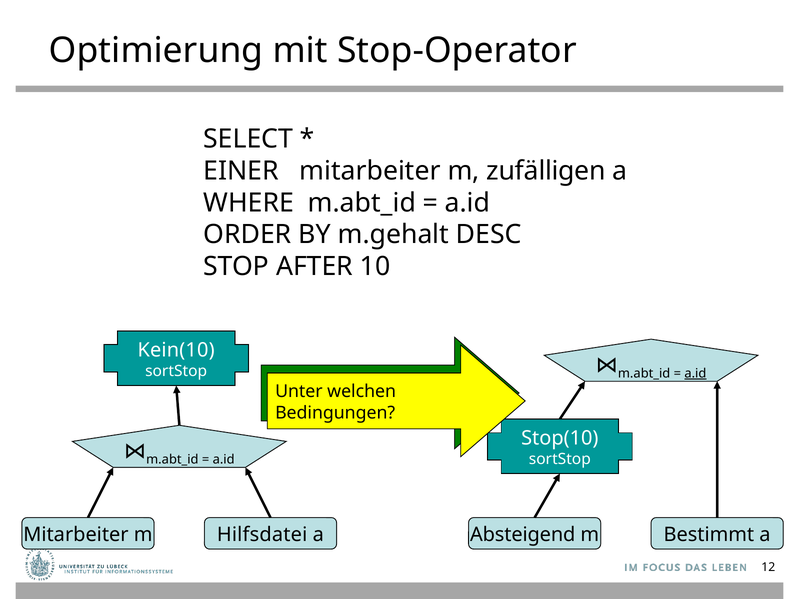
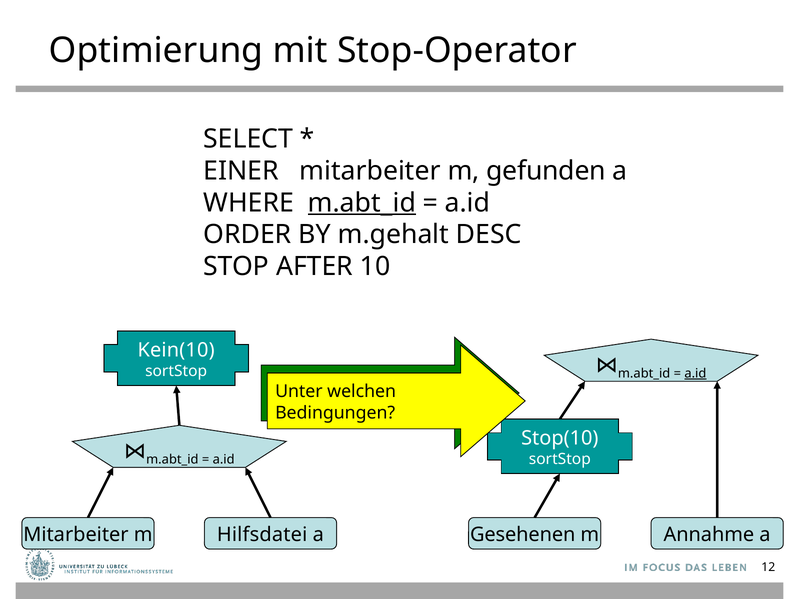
zufälligen: zufälligen -> gefunden
m.abt_id at (362, 203) underline: none -> present
Absteigend: Absteigend -> Gesehenen
Bestimmt: Bestimmt -> Annahme
